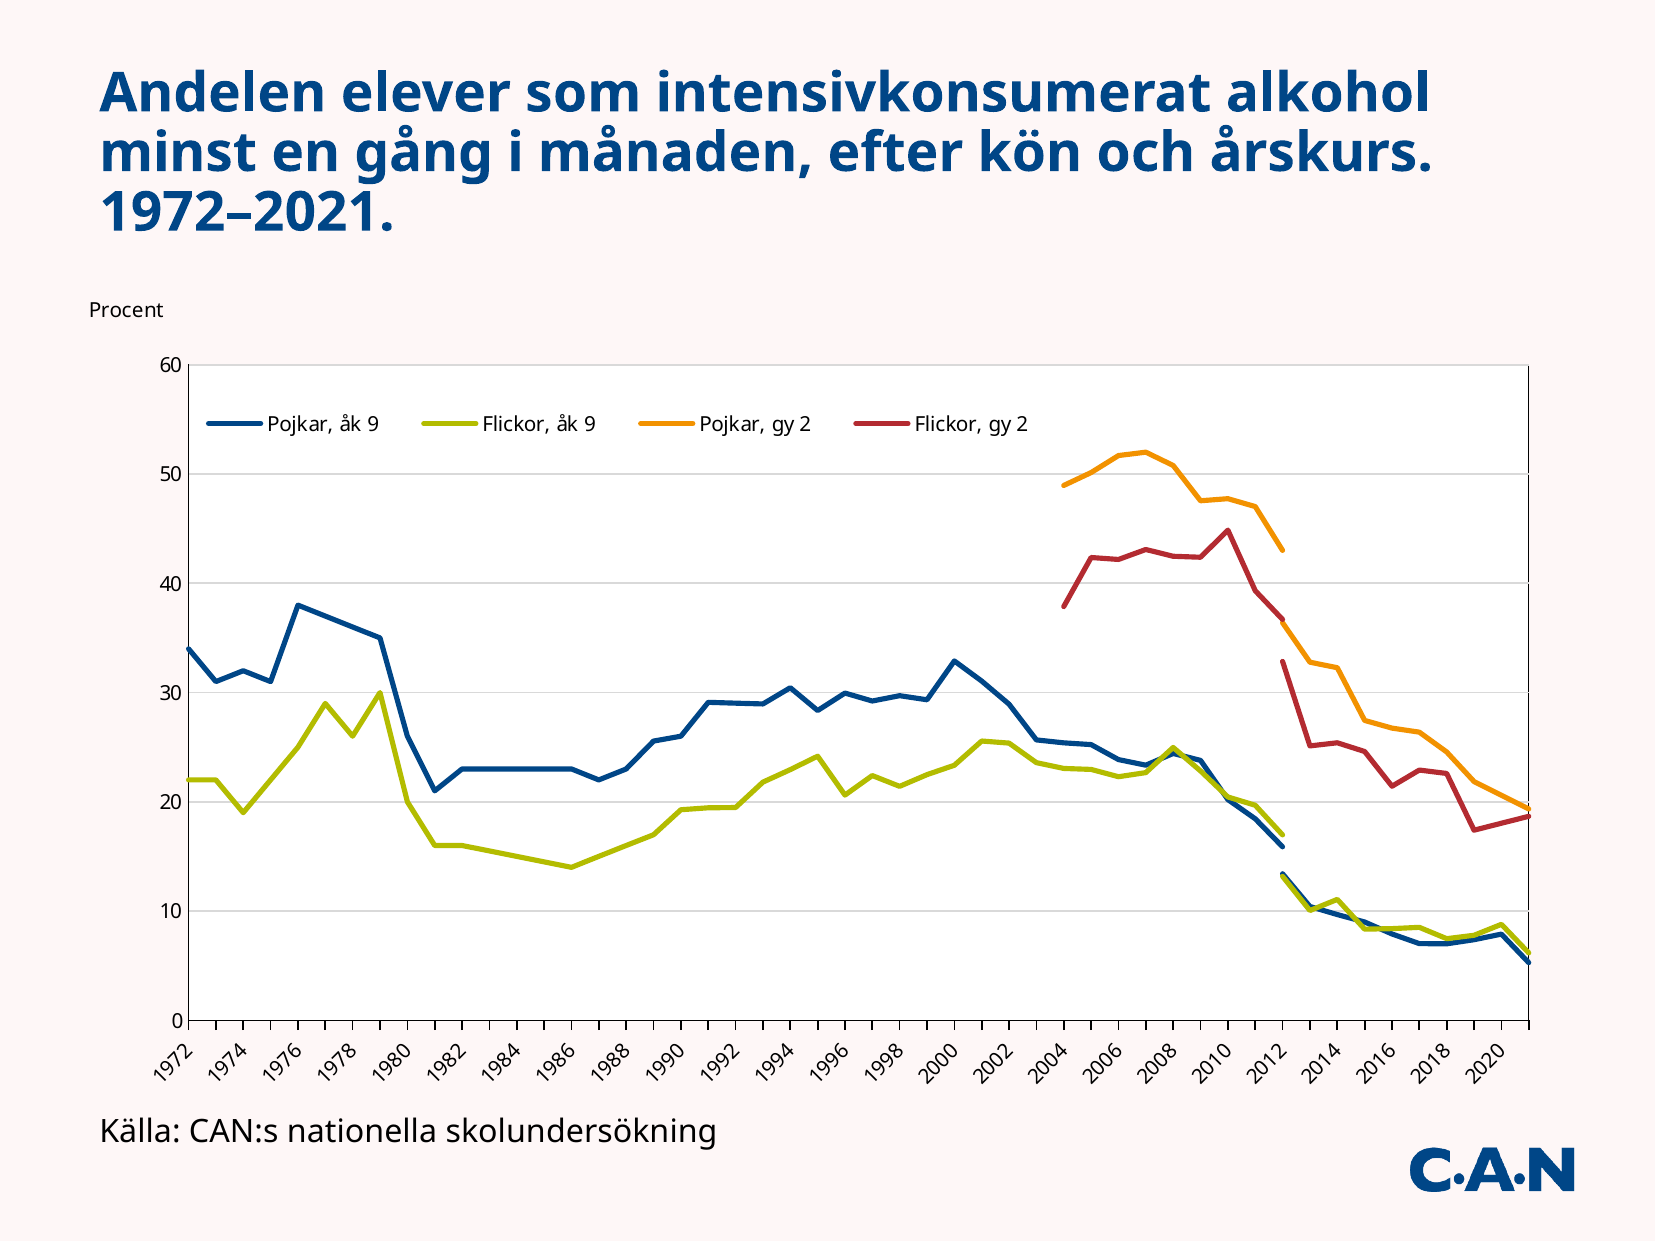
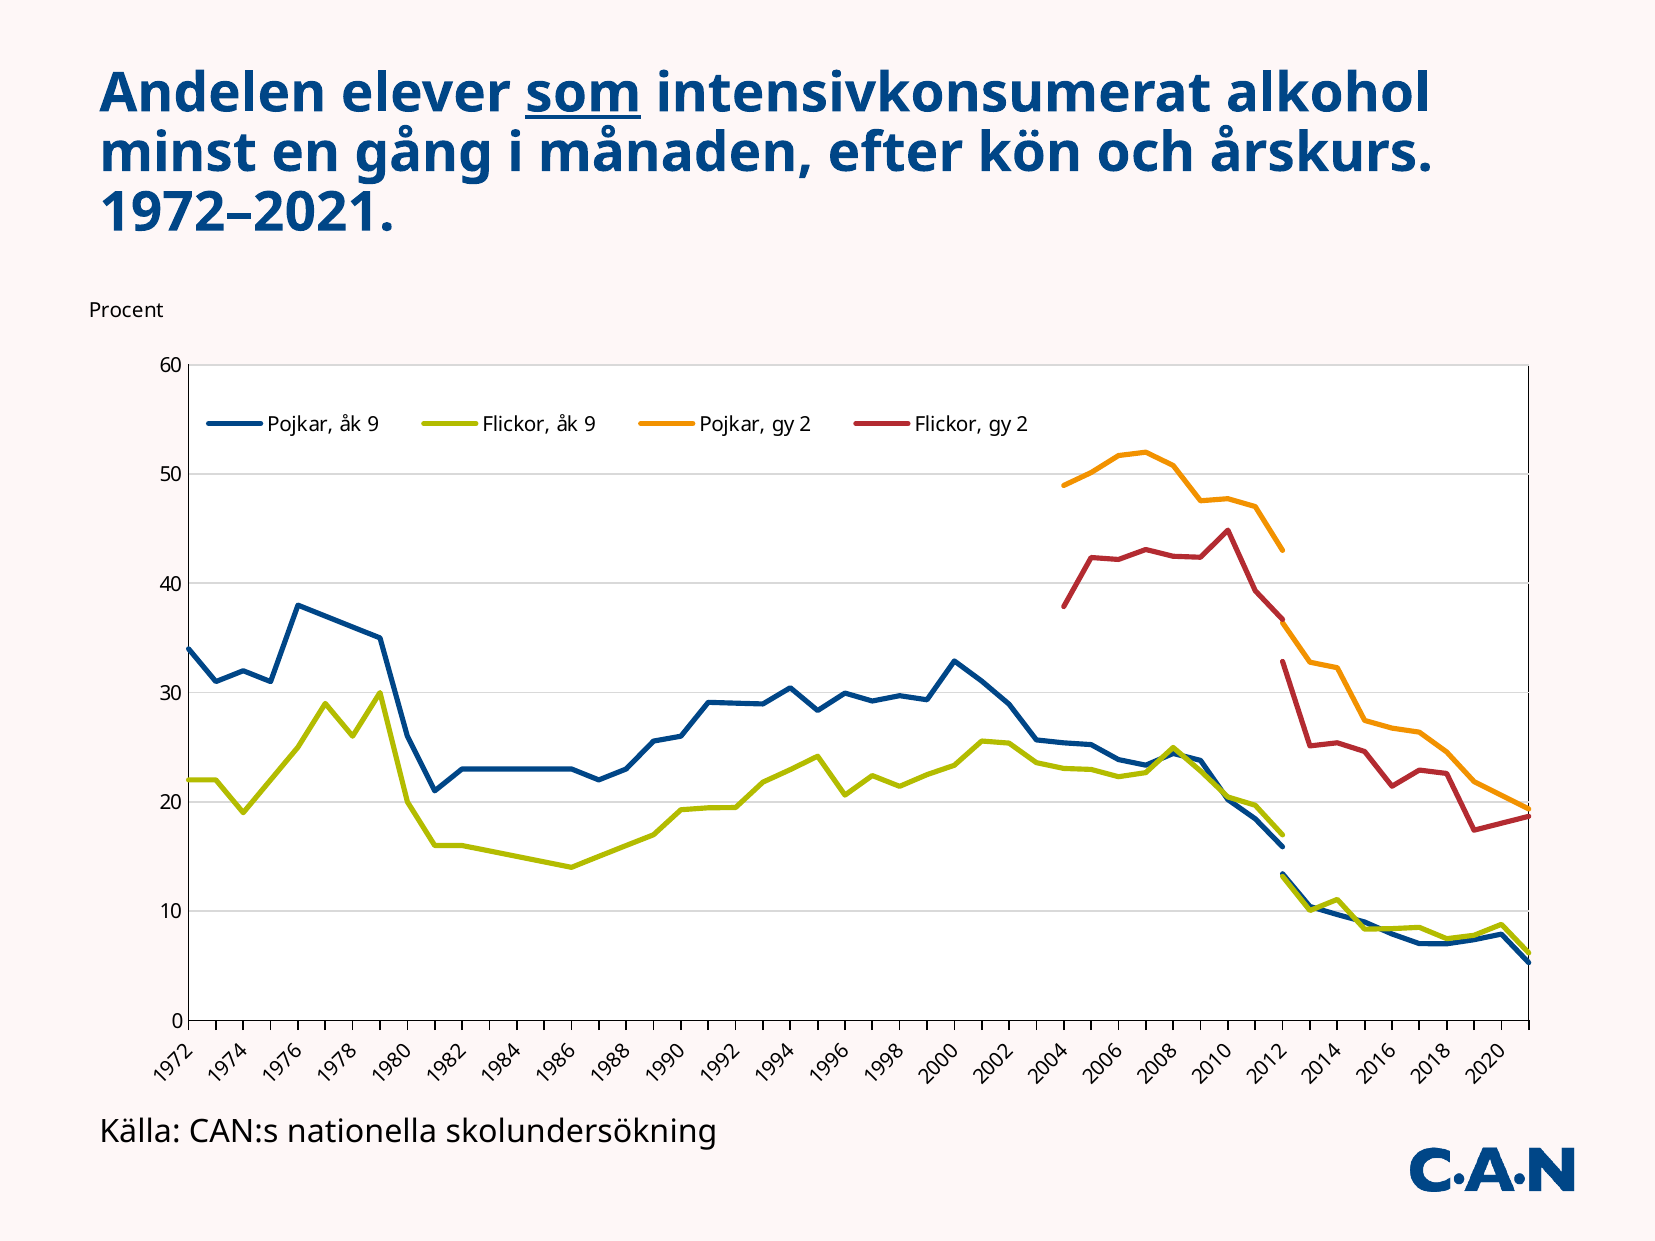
som underline: none -> present
